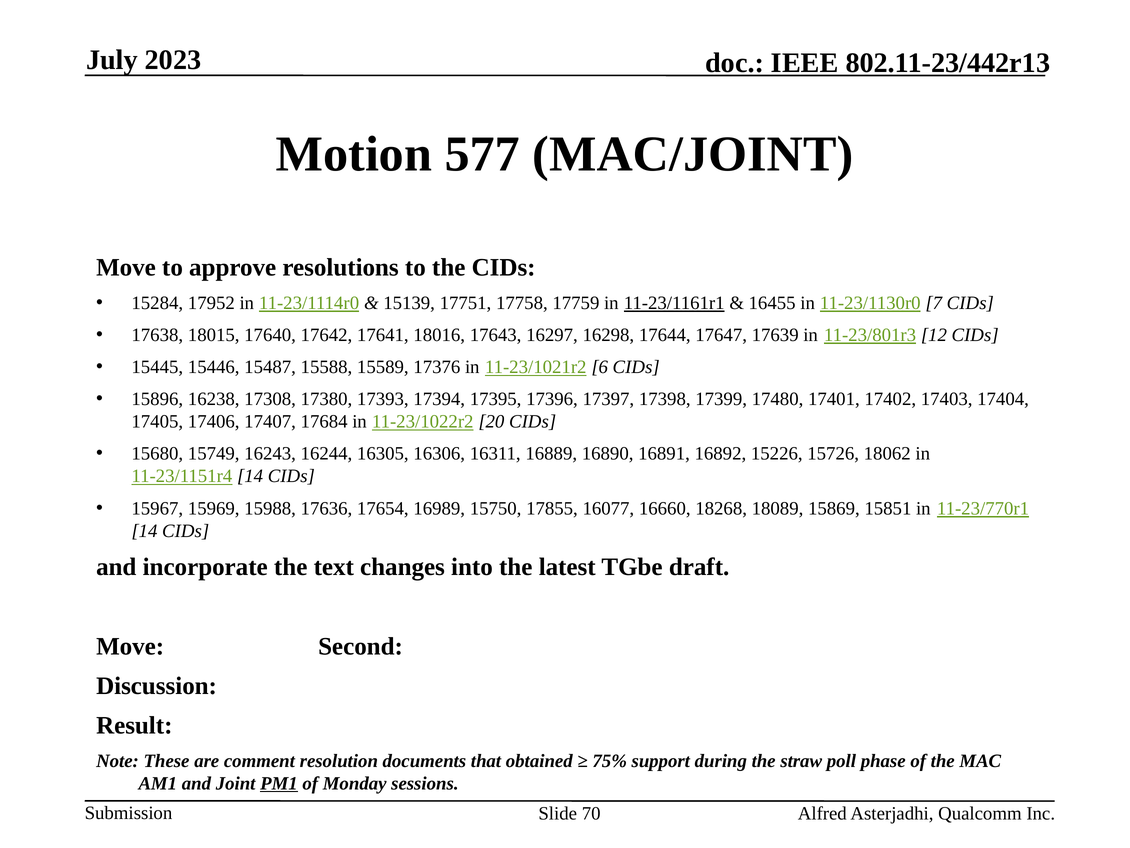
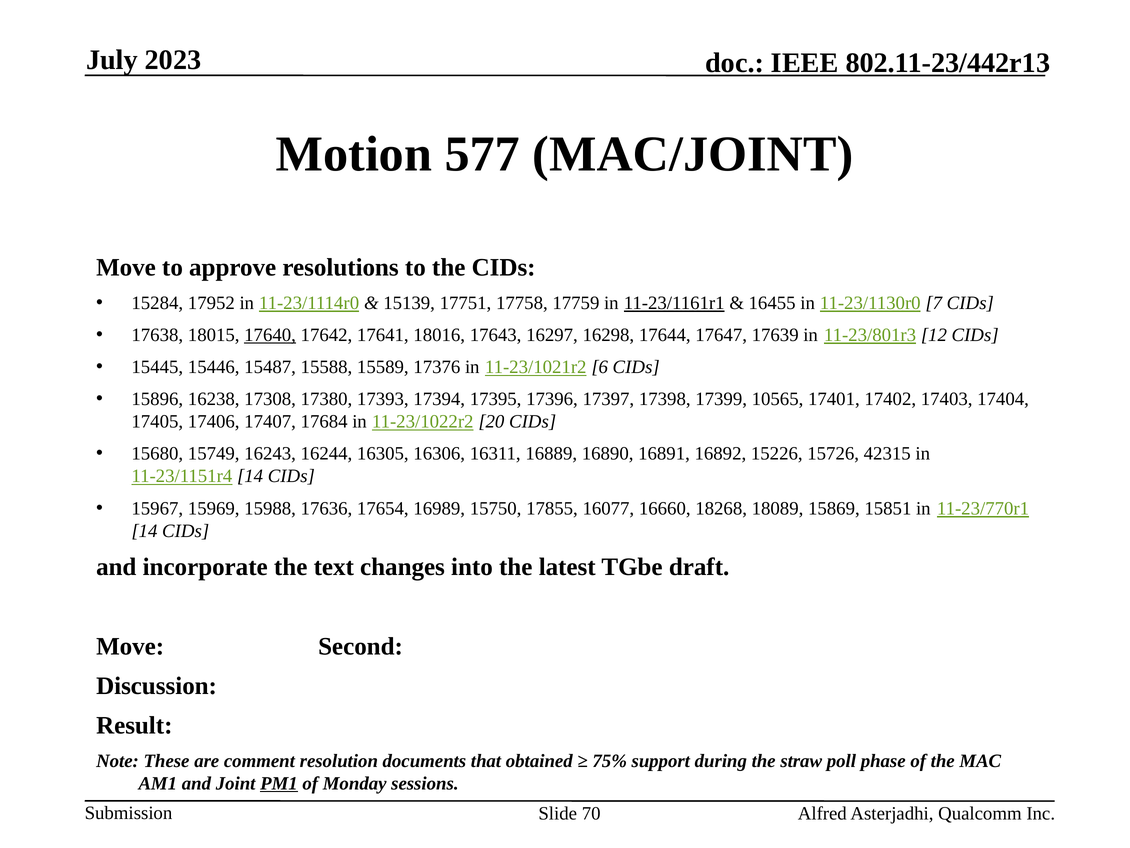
17640 underline: none -> present
17480: 17480 -> 10565
18062: 18062 -> 42315
